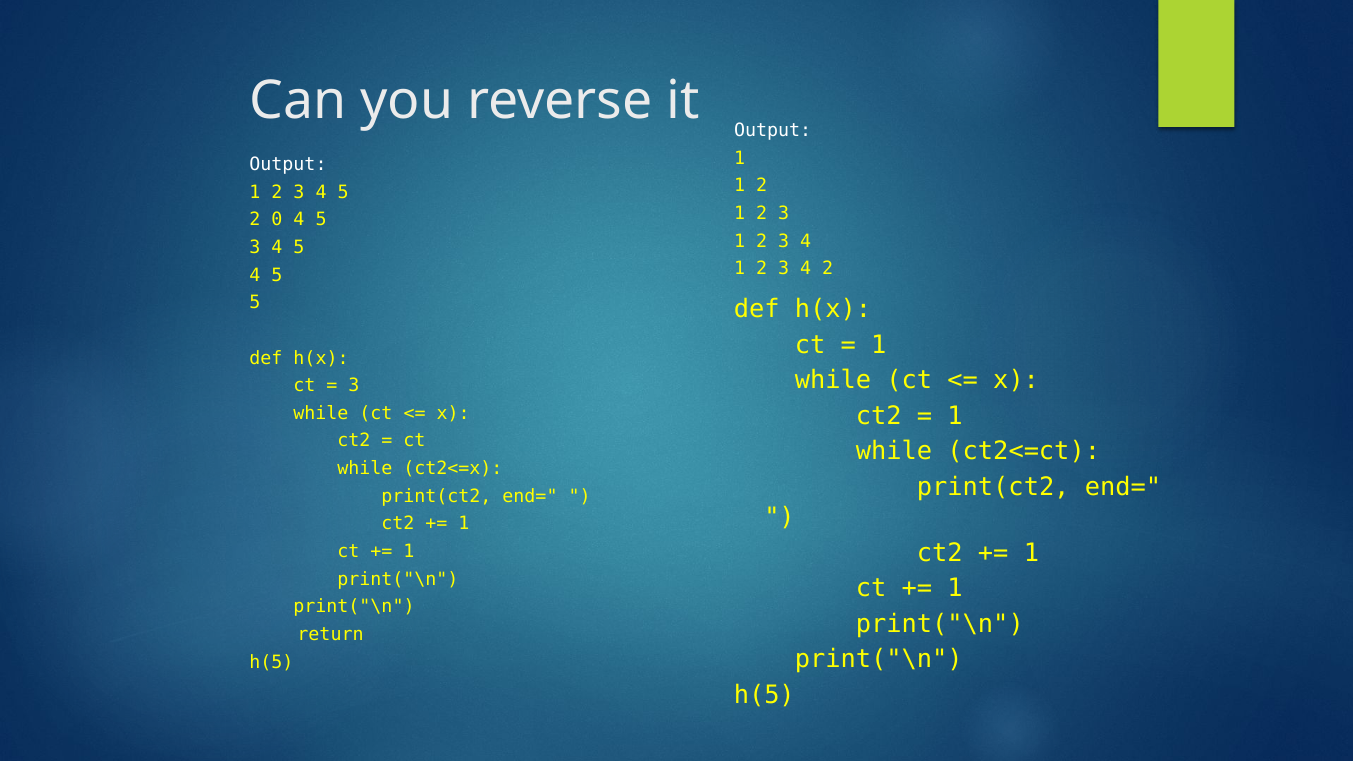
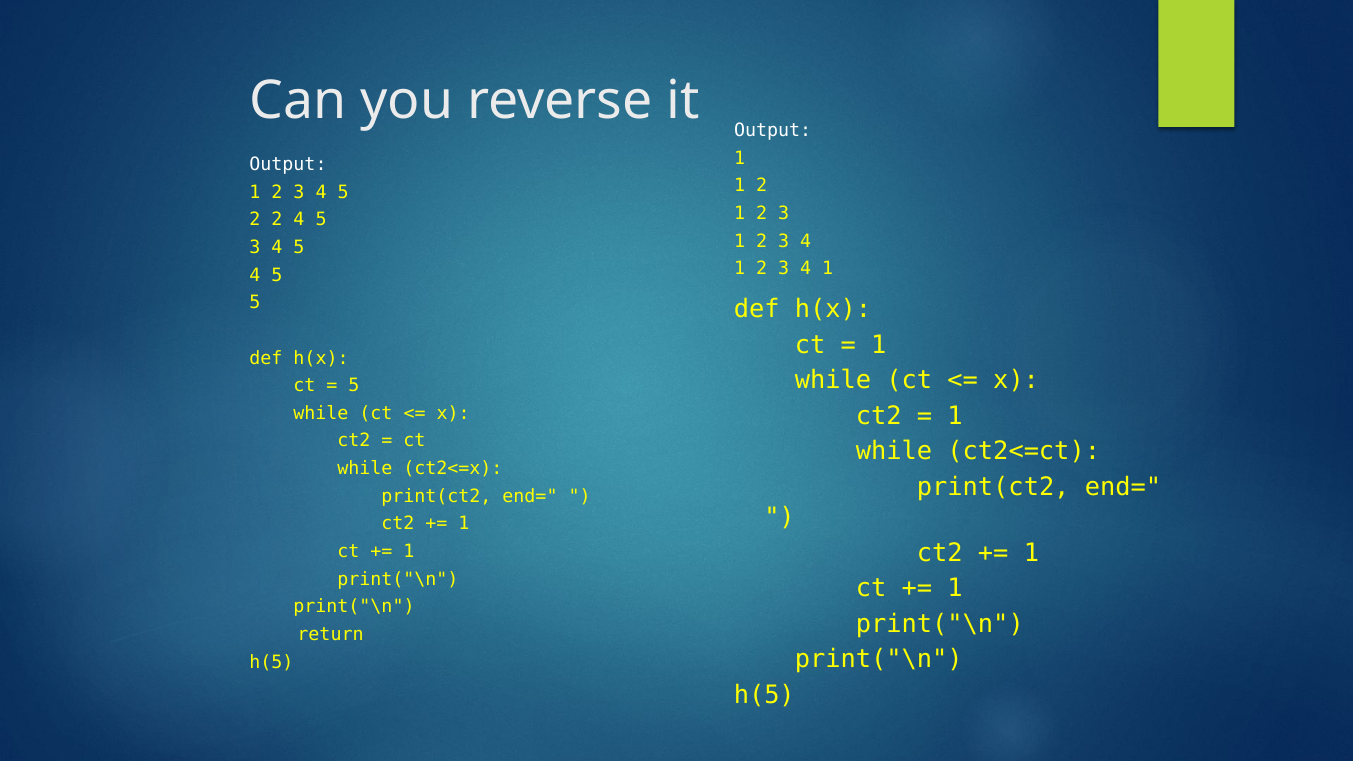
2 0: 0 -> 2
2 at (828, 269): 2 -> 1
3 at (354, 386): 3 -> 5
